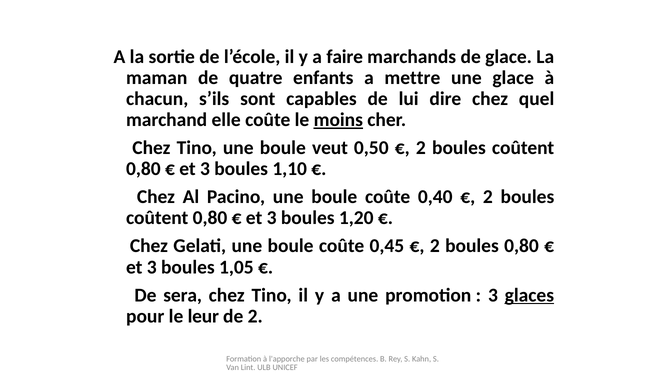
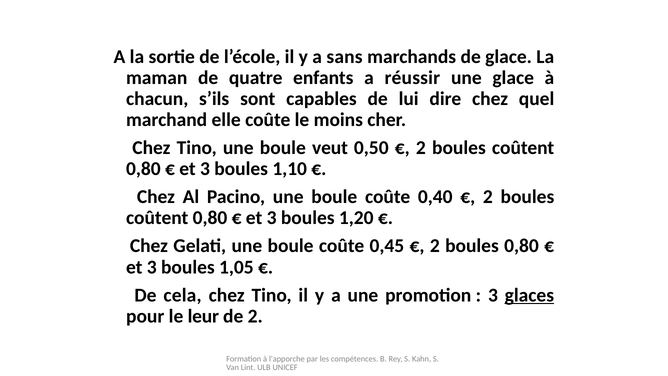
faire: faire -> sans
mettre: mettre -> réussir
moins underline: present -> none
sera: sera -> cela
